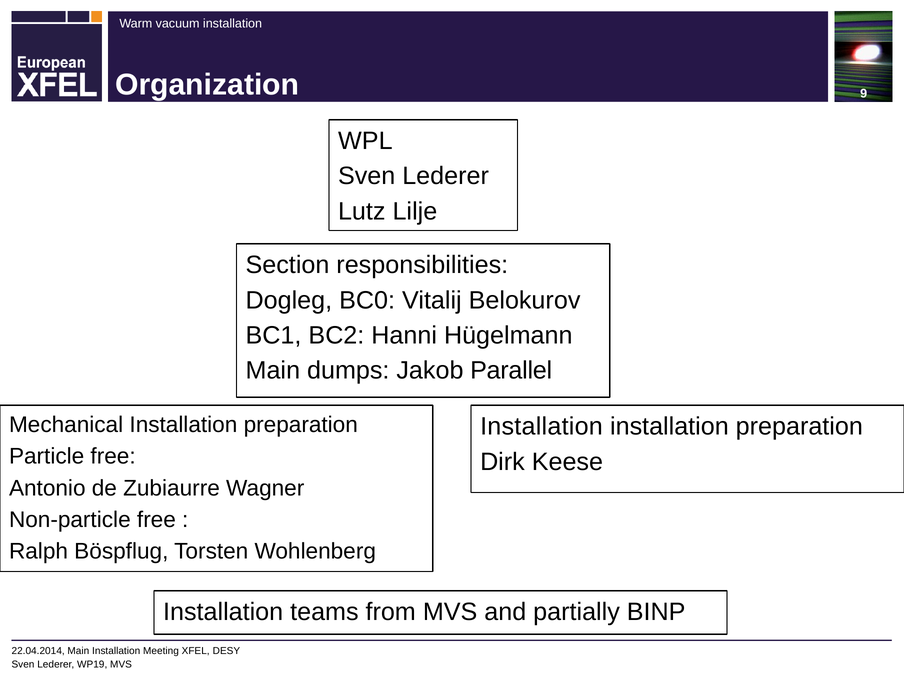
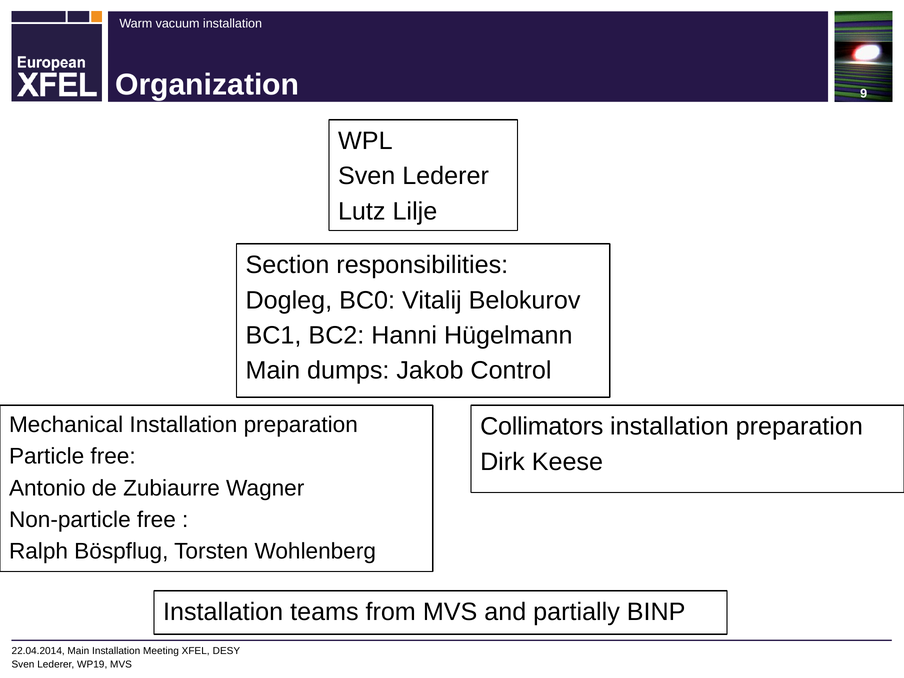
Parallel: Parallel -> Control
Installation at (541, 427): Installation -> Collimators
